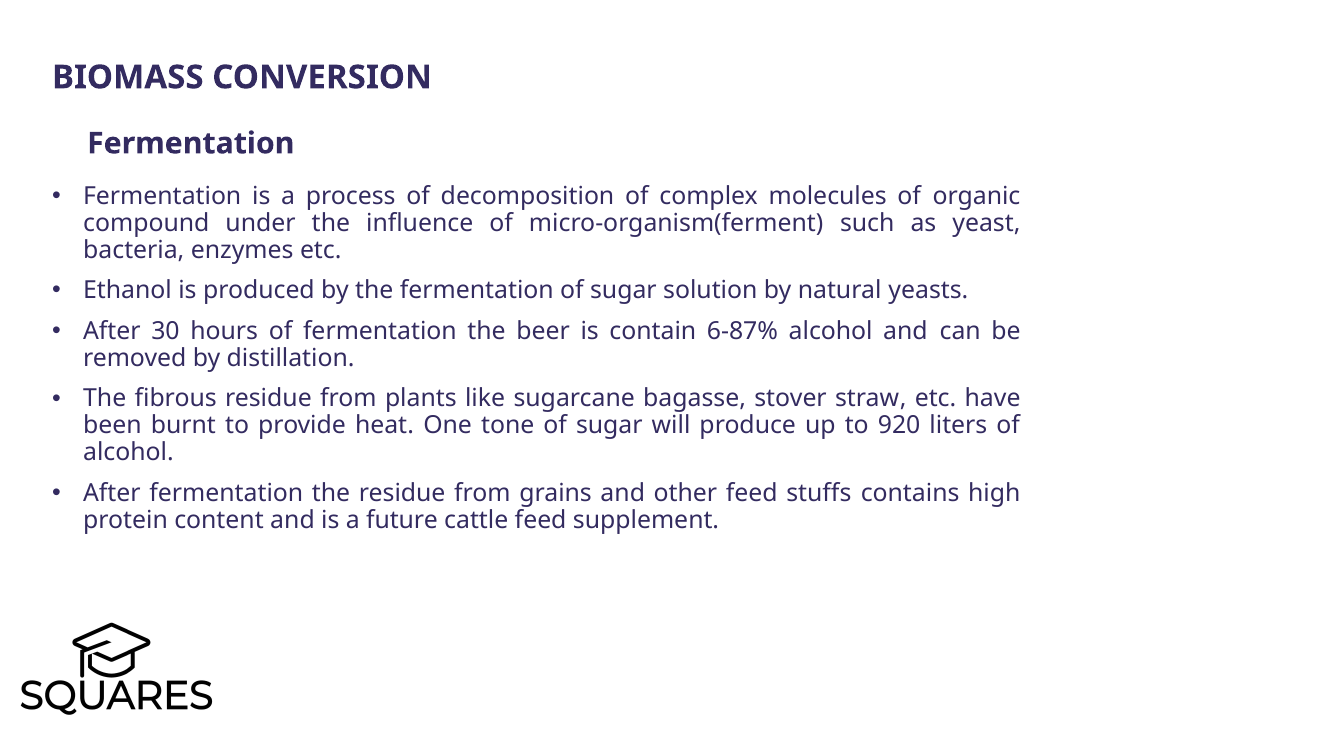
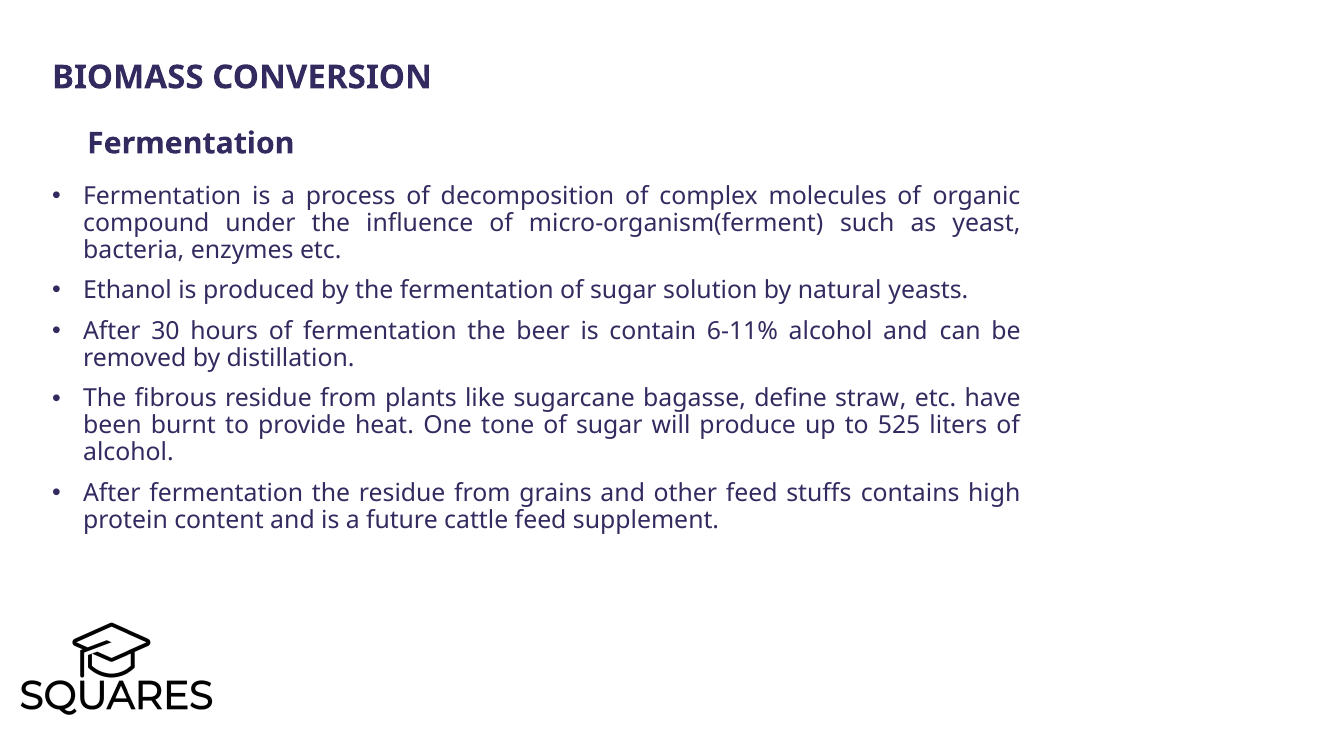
6-87%: 6-87% -> 6-11%
stover: stover -> define
920: 920 -> 525
